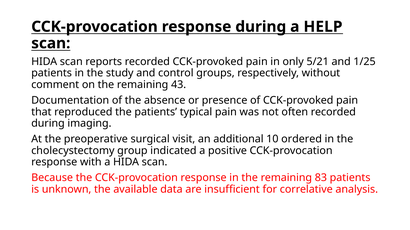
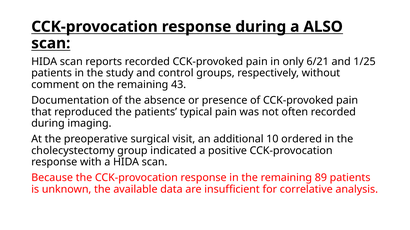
HELP: HELP -> ALSO
5/21: 5/21 -> 6/21
83: 83 -> 89
